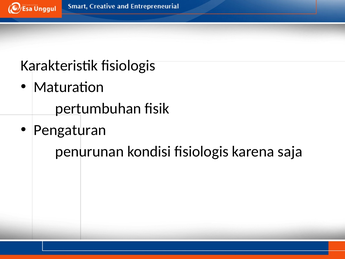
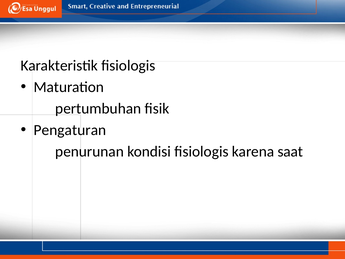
saja: saja -> saat
